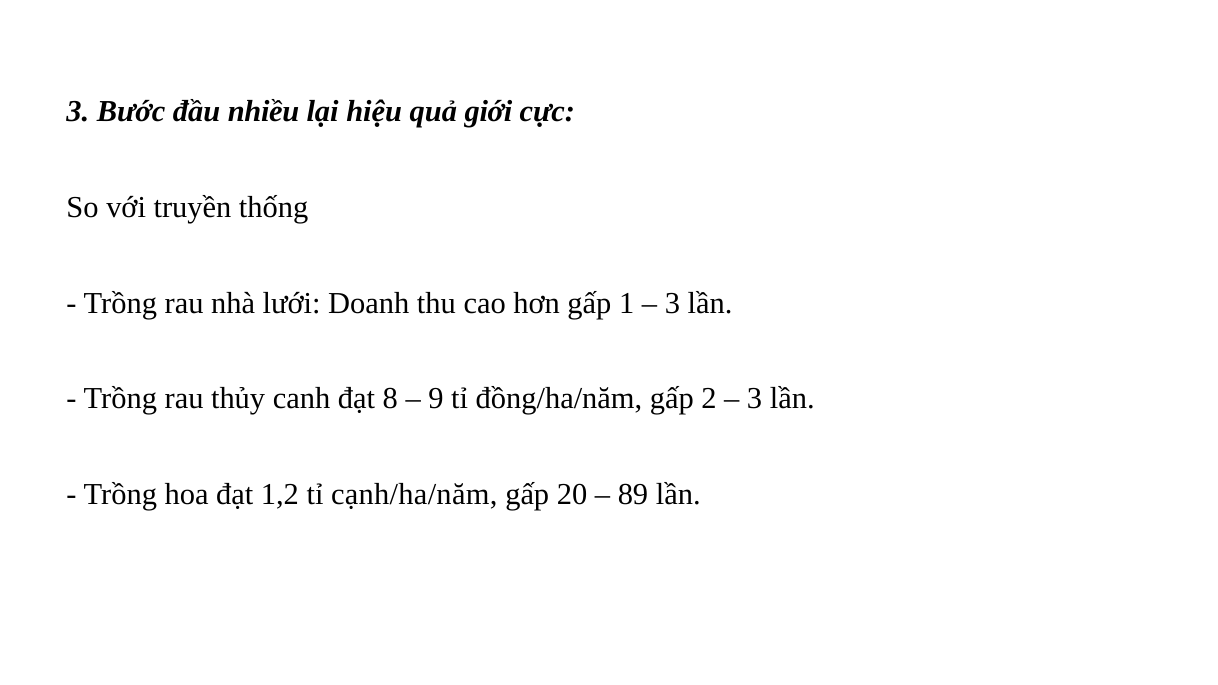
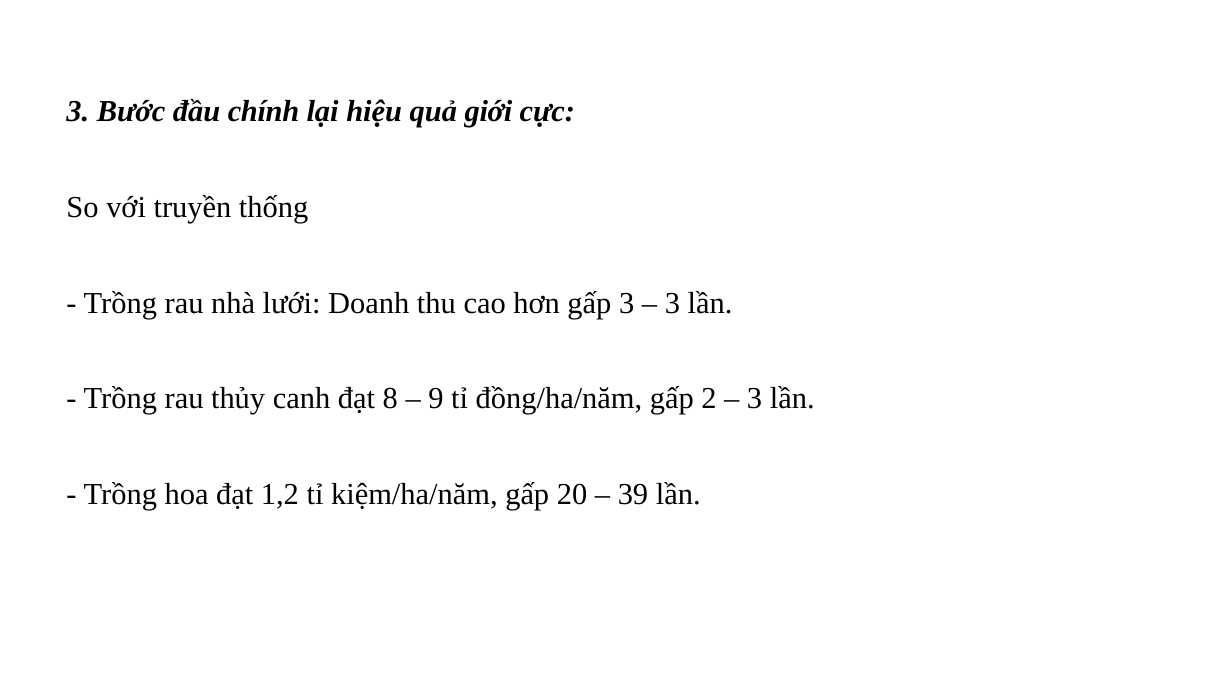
nhiều: nhiều -> chính
gấp 1: 1 -> 3
cạnh/ha/năm: cạnh/ha/năm -> kiệm/ha/năm
89: 89 -> 39
